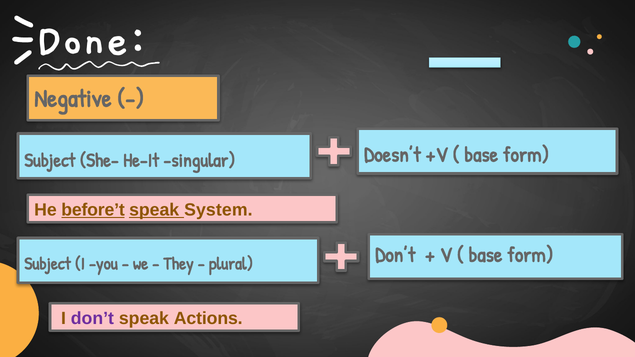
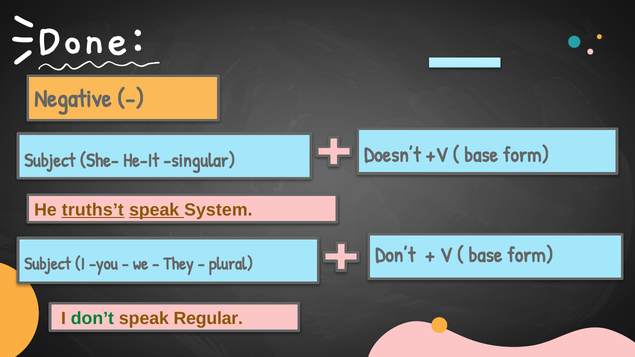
before’t: before’t -> truths’t
don’t at (92, 319) colour: purple -> green
Actions: Actions -> Regular
